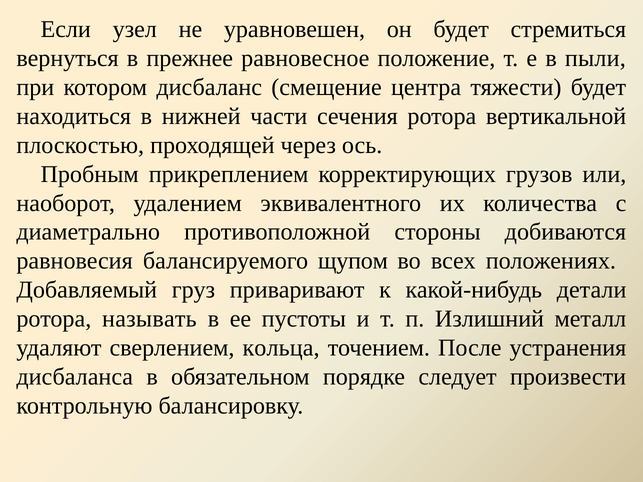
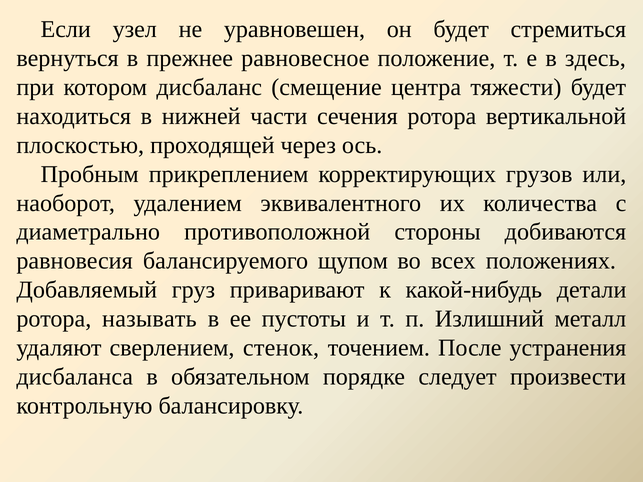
пыли: пыли -> здесь
кольца: кольца -> стенок
